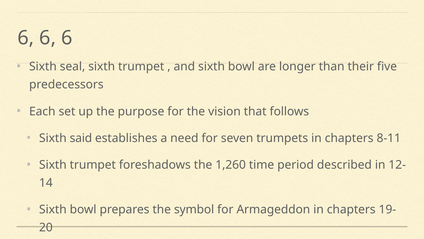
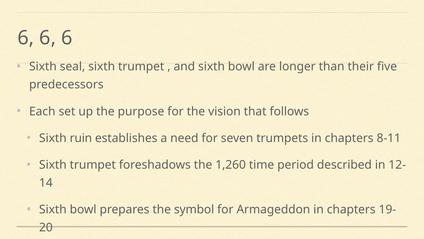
said: said -> ruin
